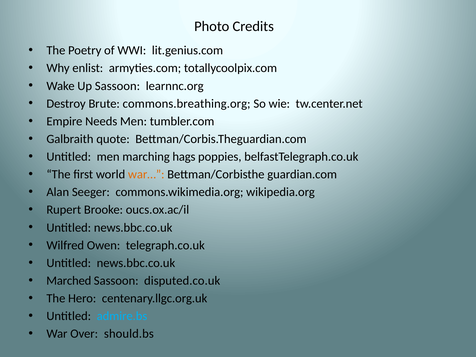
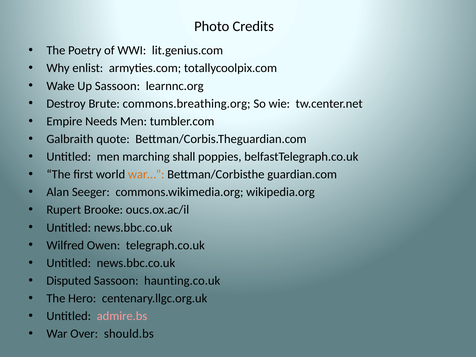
hags: hags -> shall
Marched: Marched -> Disputed
disputed.co.uk: disputed.co.uk -> haunting.co.uk
admire.bs colour: light blue -> pink
